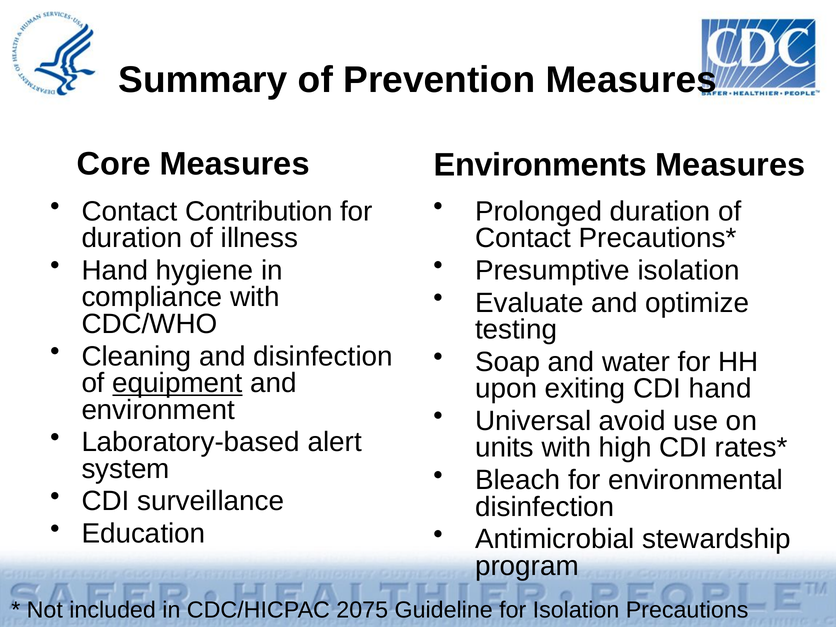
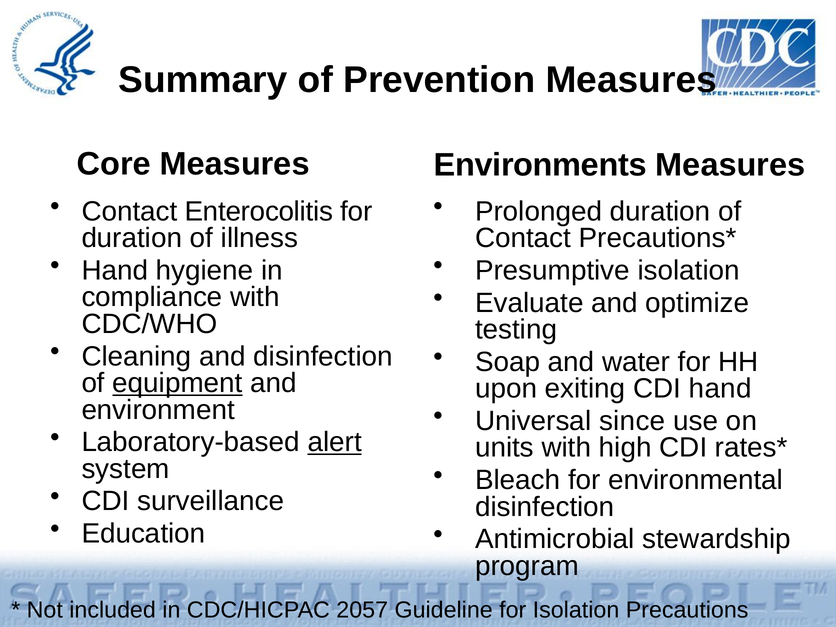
Contribution: Contribution -> Enterocolitis
avoid: avoid -> since
alert underline: none -> present
2075: 2075 -> 2057
